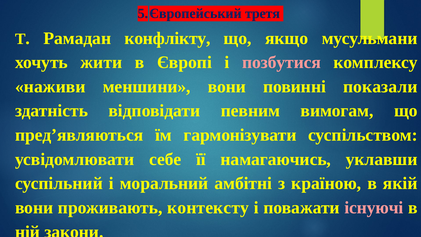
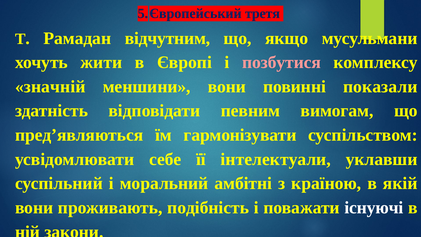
конфлікту: конфлікту -> відчутним
наживи: наживи -> значній
намагаючись: намагаючись -> інтелектуали
контексту: контексту -> подібність
існуючі colour: pink -> white
